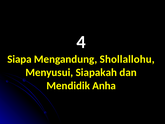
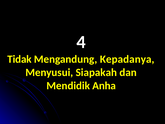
Siapa: Siapa -> Tidak
Shollallohu: Shollallohu -> Kepadanya
